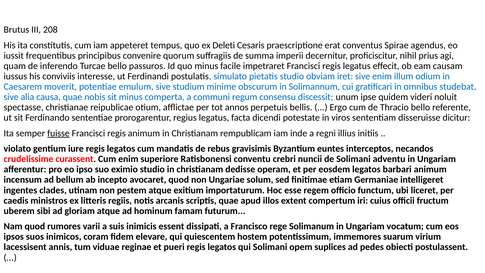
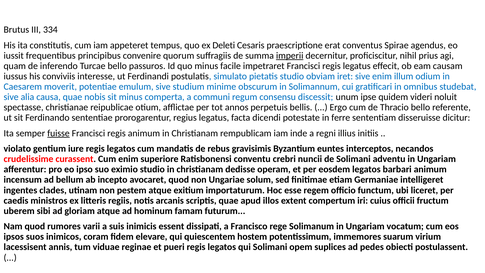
208: 208 -> 334
imperii underline: none -> present
viros: viros -> ferre
